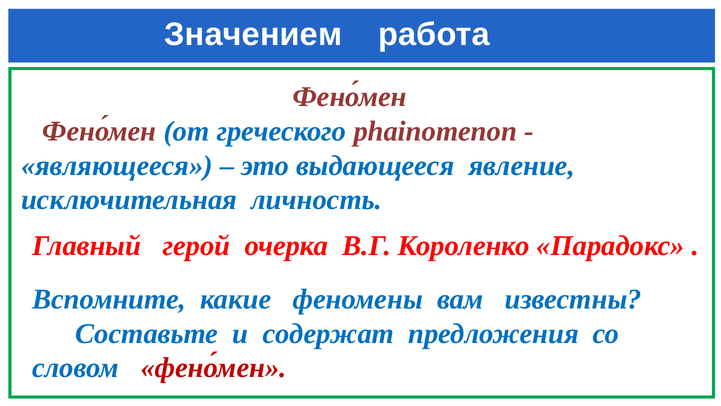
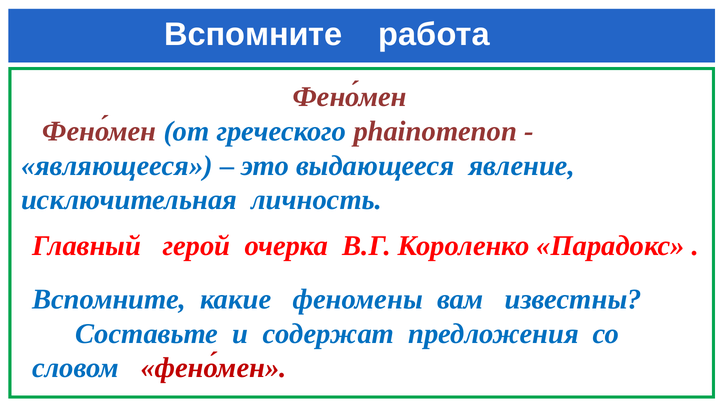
Значением at (253, 35): Значением -> Вспомните
